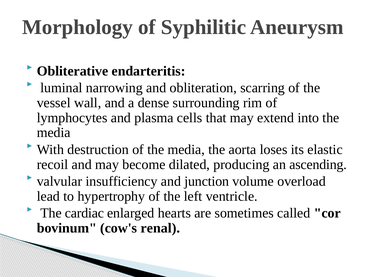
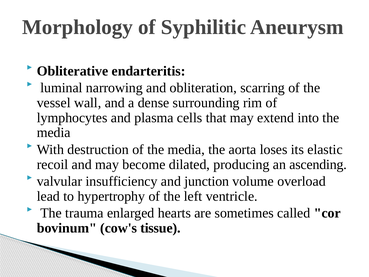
cardiac: cardiac -> trauma
renal: renal -> tissue
